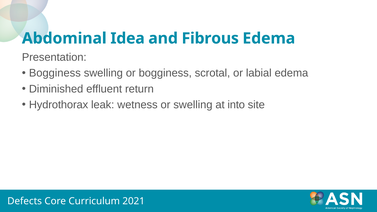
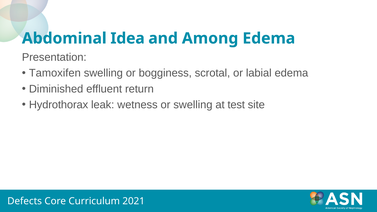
Fibrous: Fibrous -> Among
Bogginess at (55, 73): Bogginess -> Tamoxifen
into: into -> test
